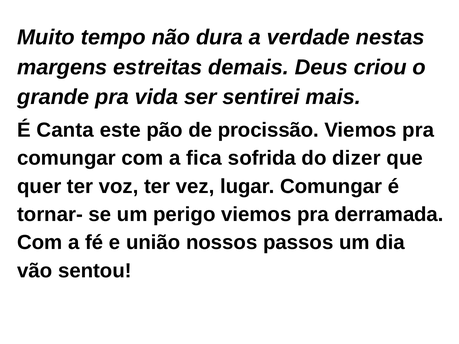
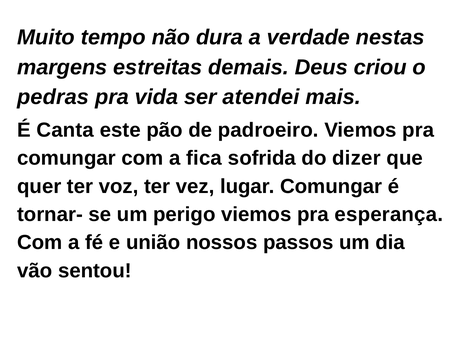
grande: grande -> pedras
sentirei: sentirei -> atendei
procissão: procissão -> padroeiro
derramada: derramada -> esperança
